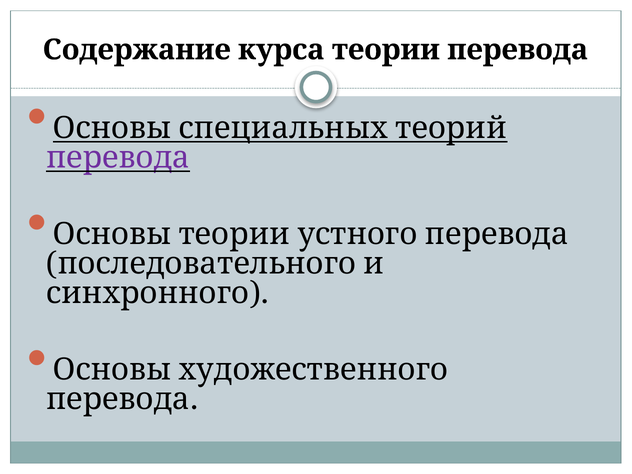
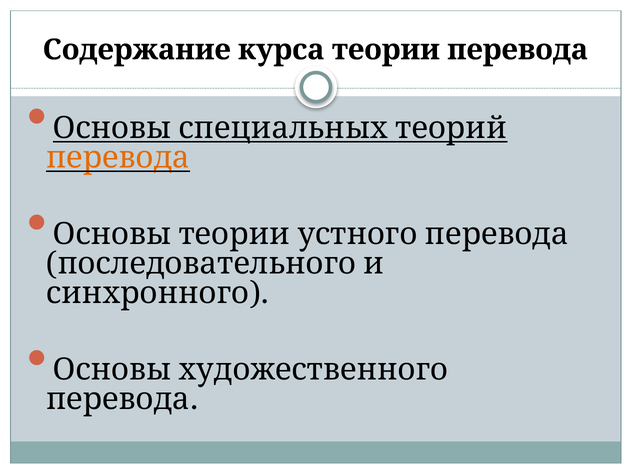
перевода at (118, 158) colour: purple -> orange
